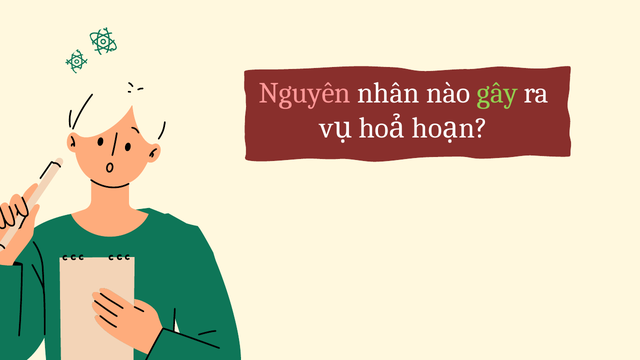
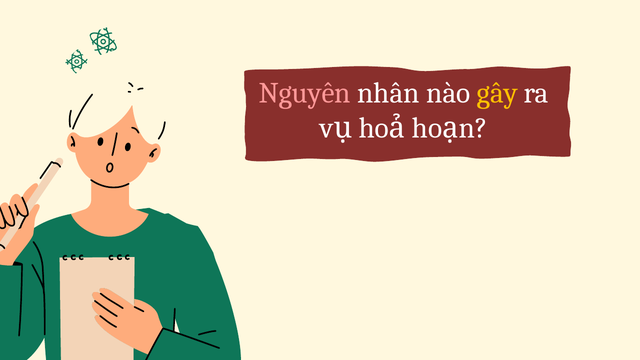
gây colour: light green -> yellow
